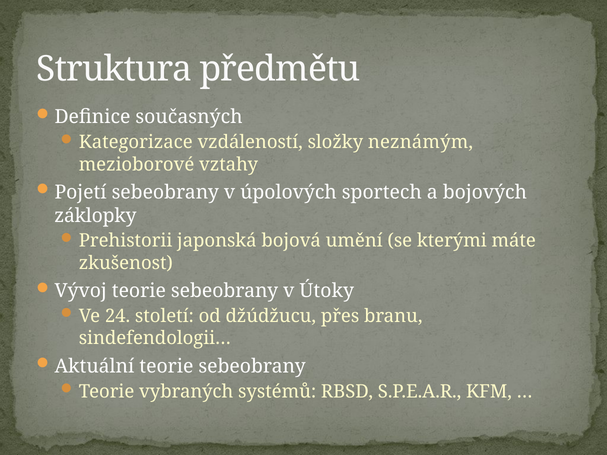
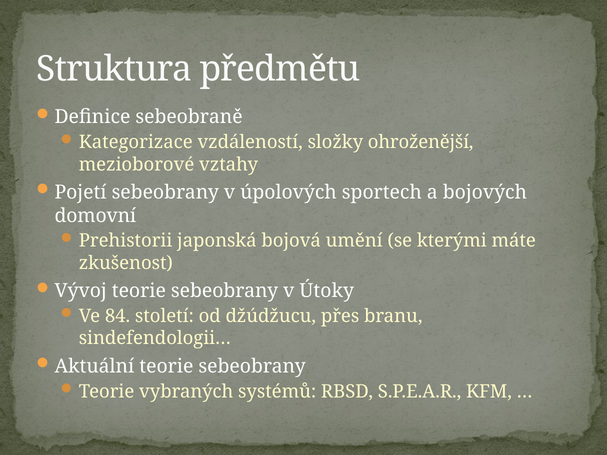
současných: současných -> sebeobraně
neznámým: neznámým -> ohroženější
záklopky: záklopky -> domovní
24: 24 -> 84
